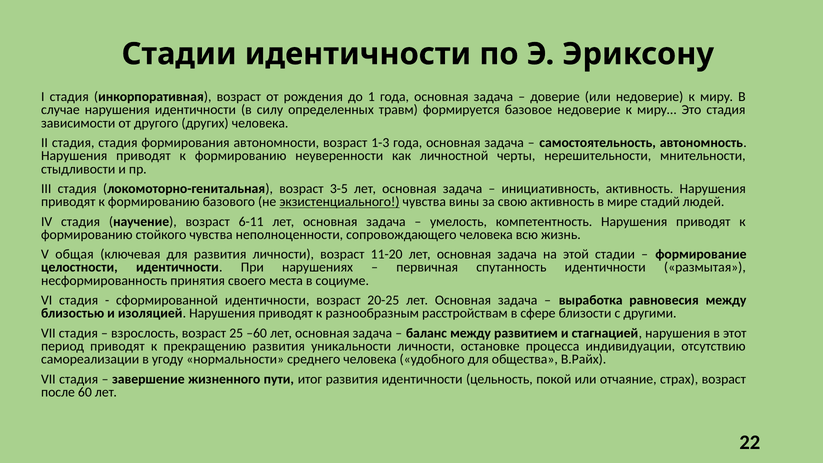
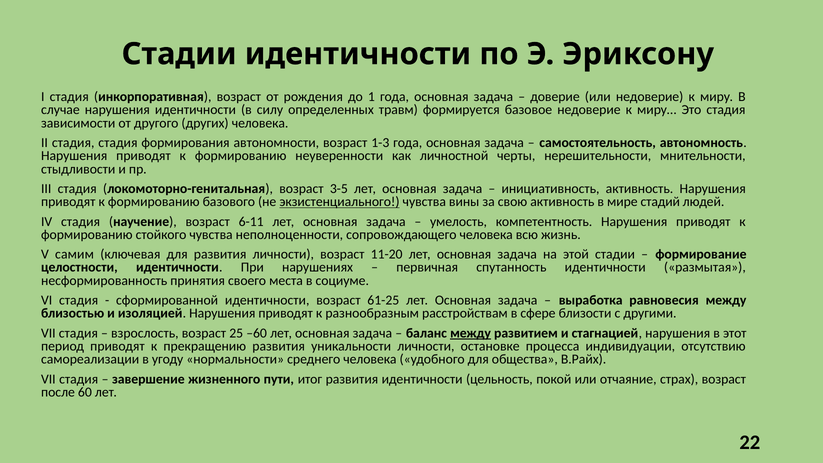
общая: общая -> самим
20-25: 20-25 -> 61-25
между at (471, 333) underline: none -> present
